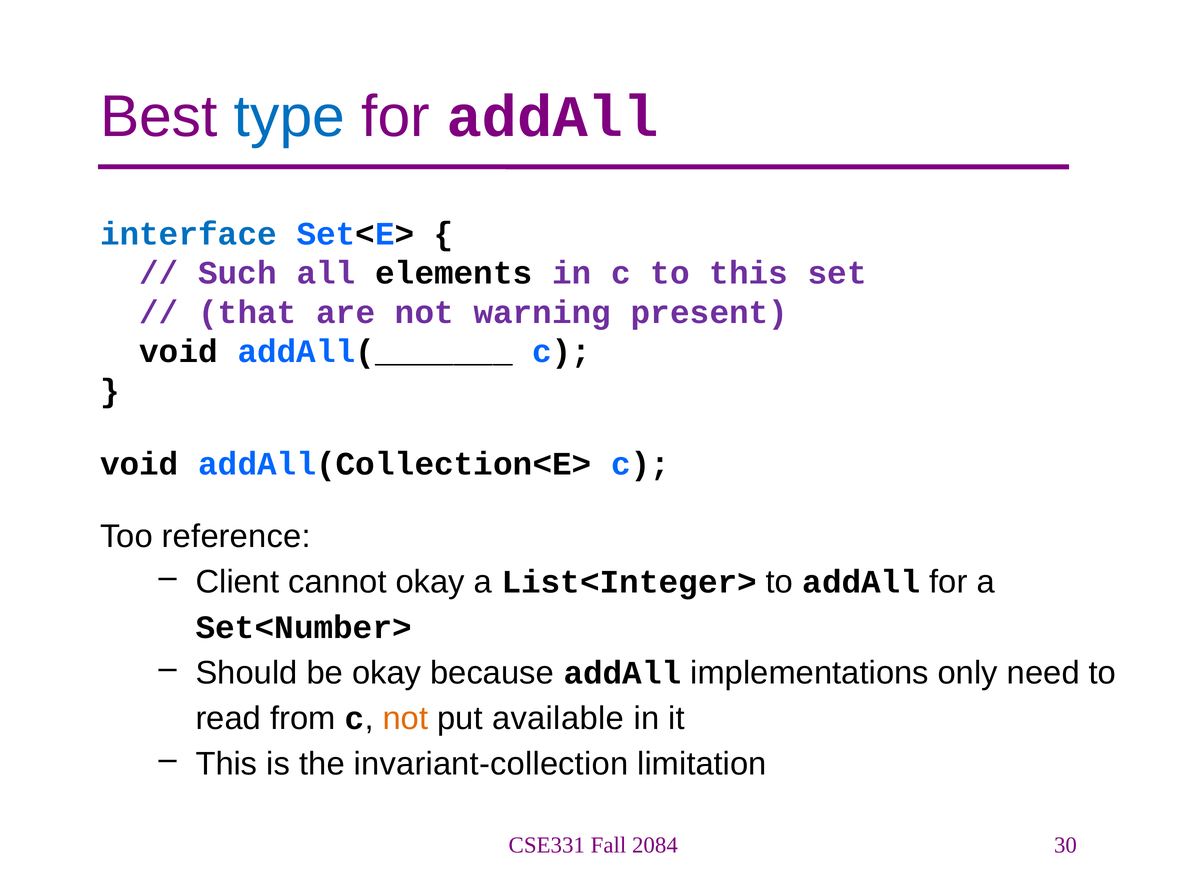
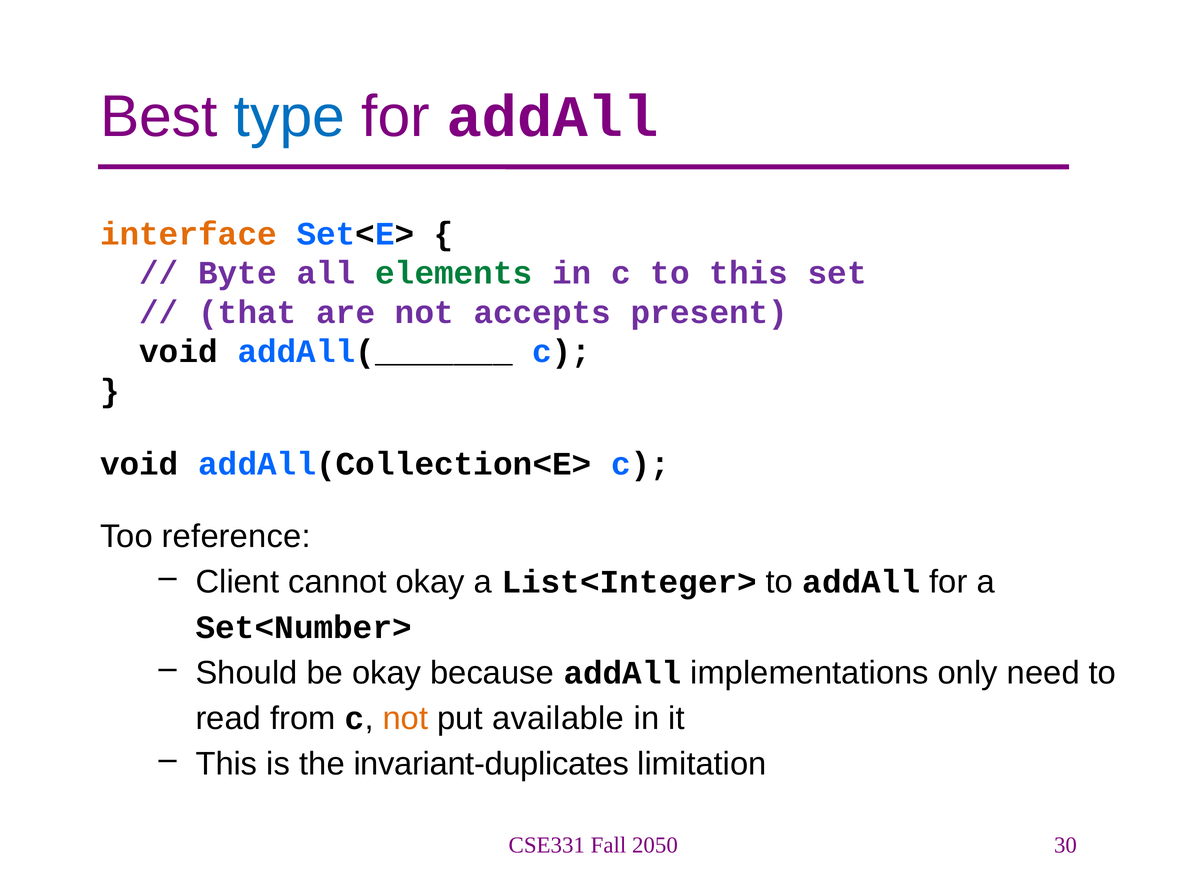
interface colour: blue -> orange
Such: Such -> Byte
elements colour: black -> green
warning: warning -> accepts
invariant-collection: invariant-collection -> invariant-duplicates
2084: 2084 -> 2050
